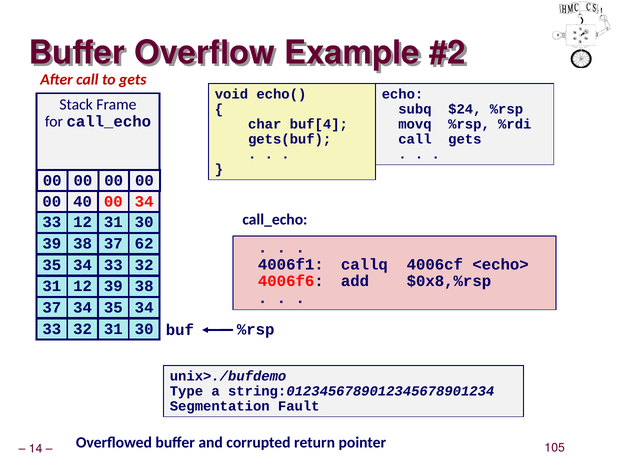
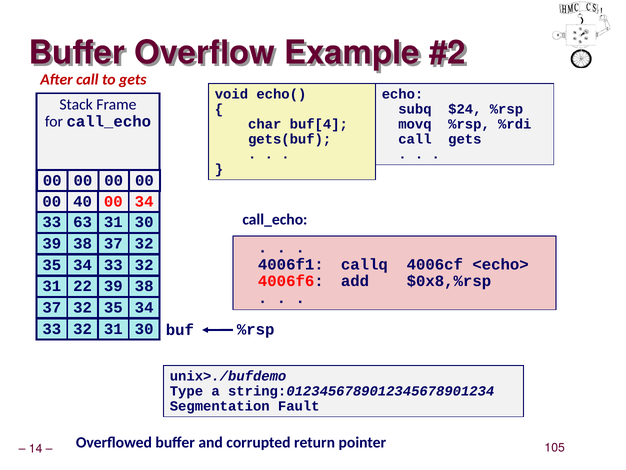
33 12: 12 -> 63
38 37 62: 62 -> 32
31 12: 12 -> 22
34 at (83, 307): 34 -> 32
